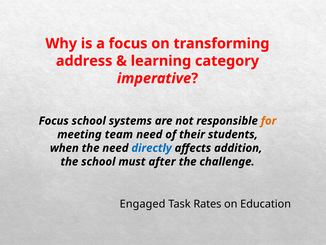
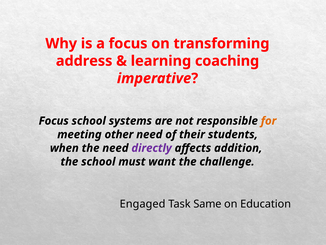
category: category -> coaching
team: team -> other
directly colour: blue -> purple
after: after -> want
Rates: Rates -> Same
